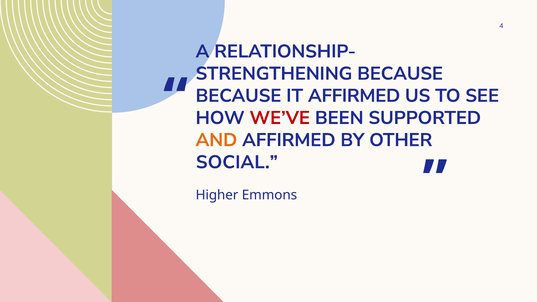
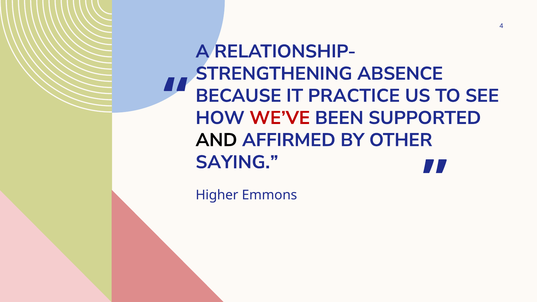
BECAUSE at (400, 74): BECAUSE -> ABSENCE
IT AFFIRMED: AFFIRMED -> PRACTICE
AND colour: orange -> black
SOCIAL: SOCIAL -> SAYING
